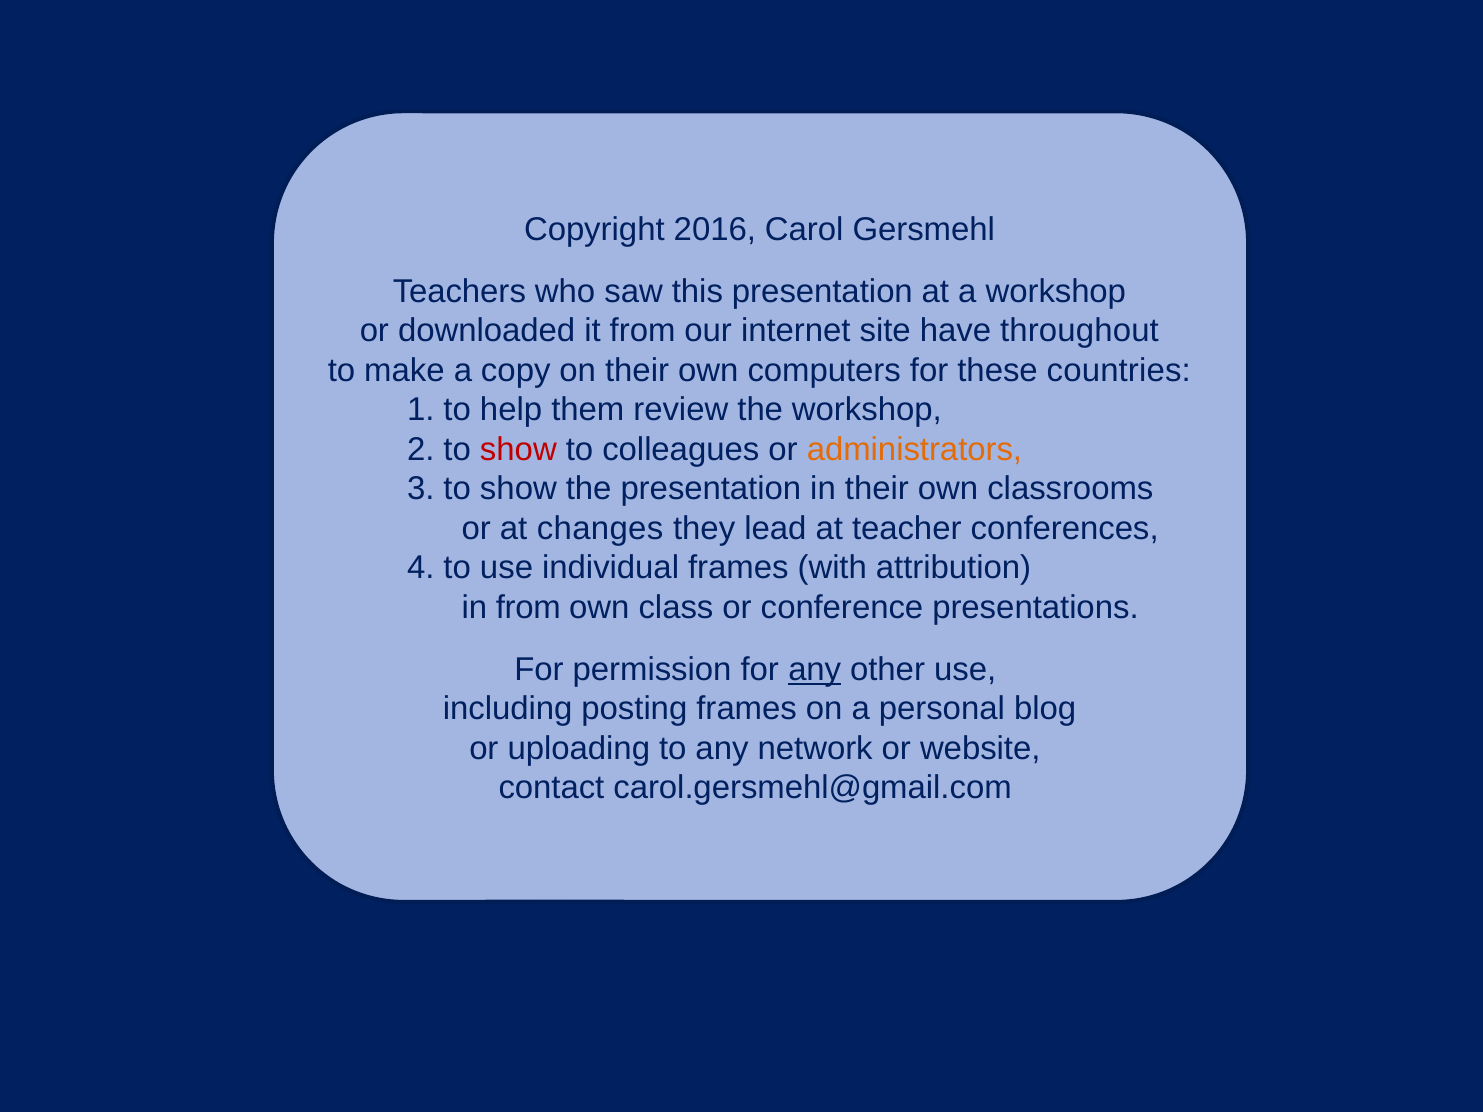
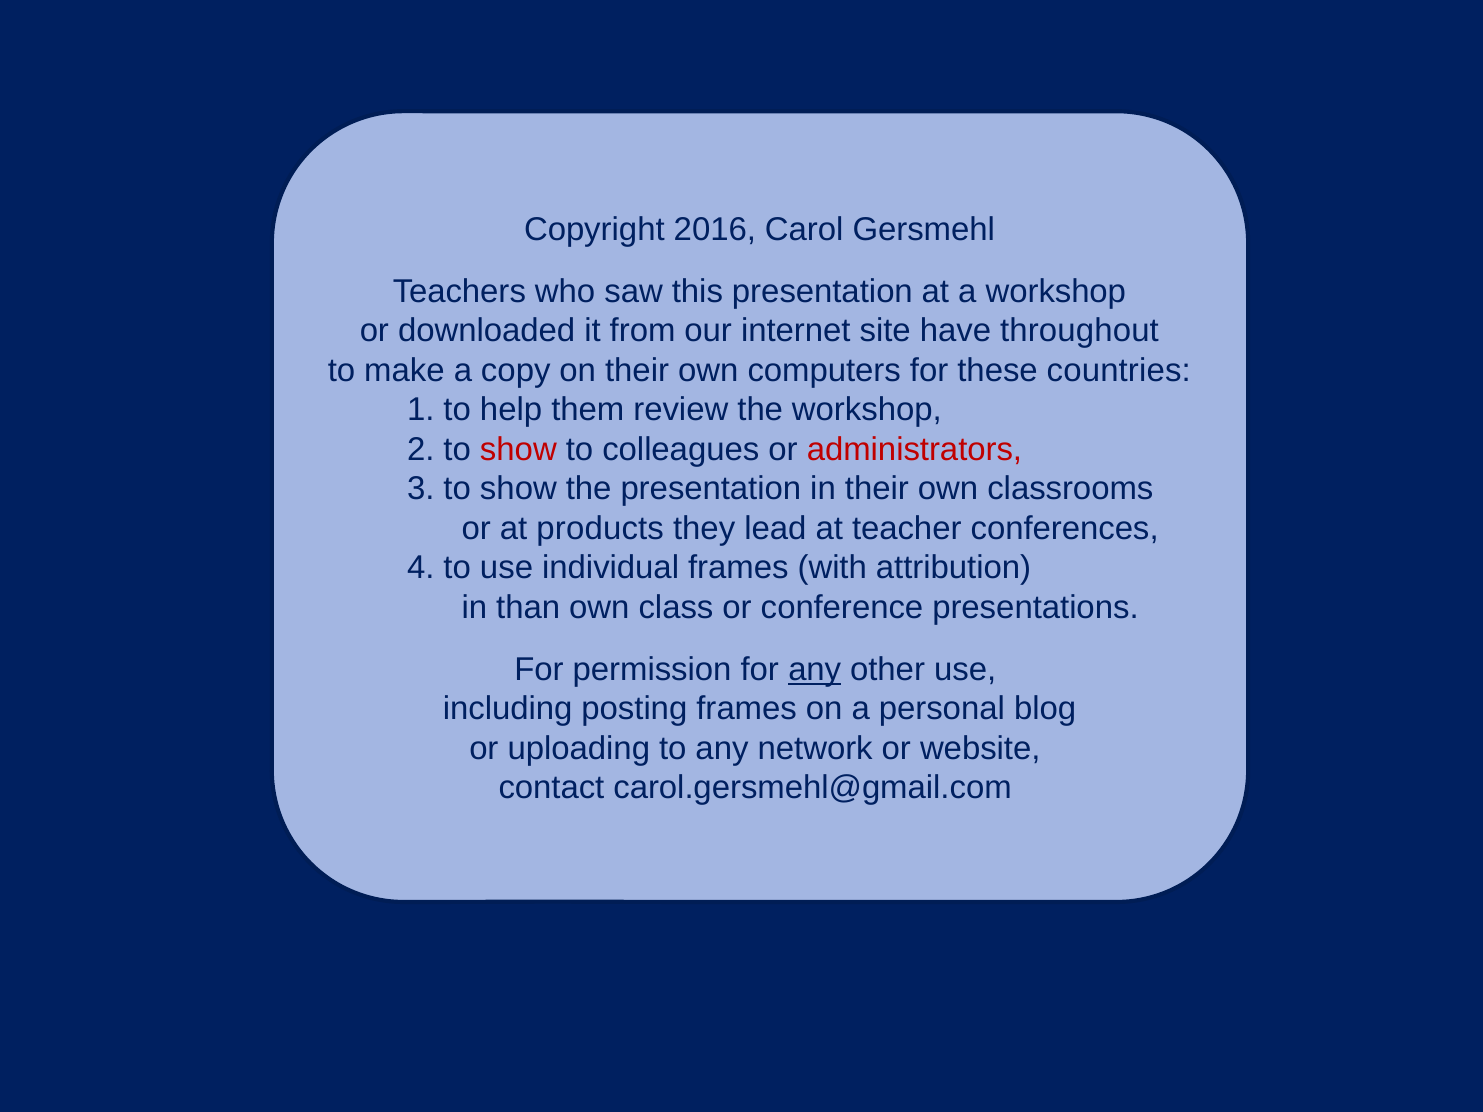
administrators colour: orange -> red
changes: changes -> products
in from: from -> than
